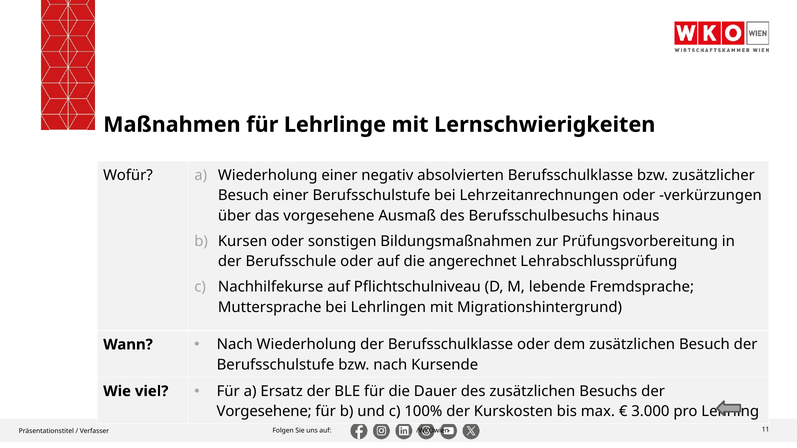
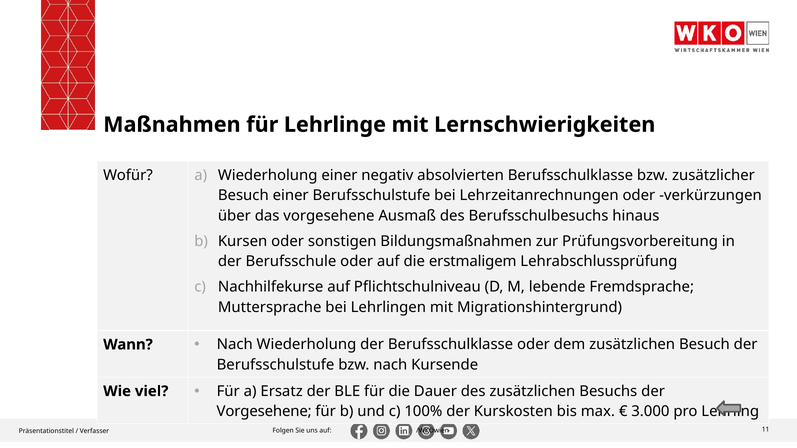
angerechnet: angerechnet -> erstmaligem
